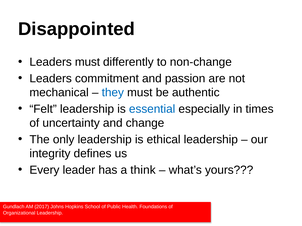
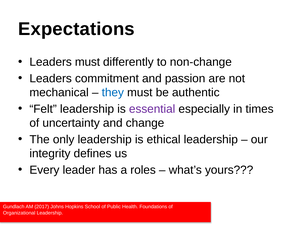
Disappointed: Disappointed -> Expectations
essential colour: blue -> purple
think: think -> roles
